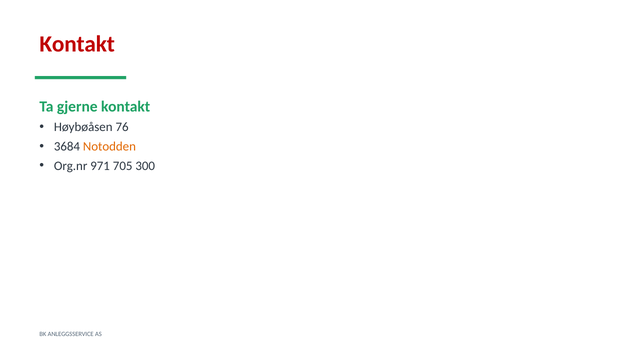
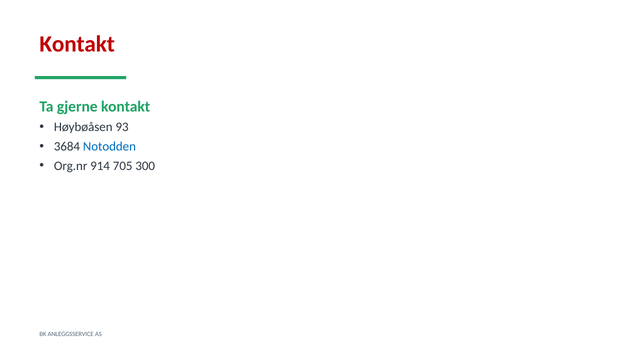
76: 76 -> 93
Notodden colour: orange -> blue
971: 971 -> 914
